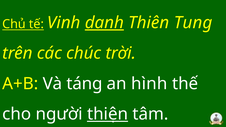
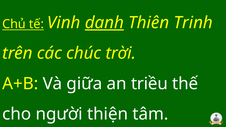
Tung: Tung -> Trinh
táng: táng -> giữa
hình: hình -> triều
thiện underline: present -> none
